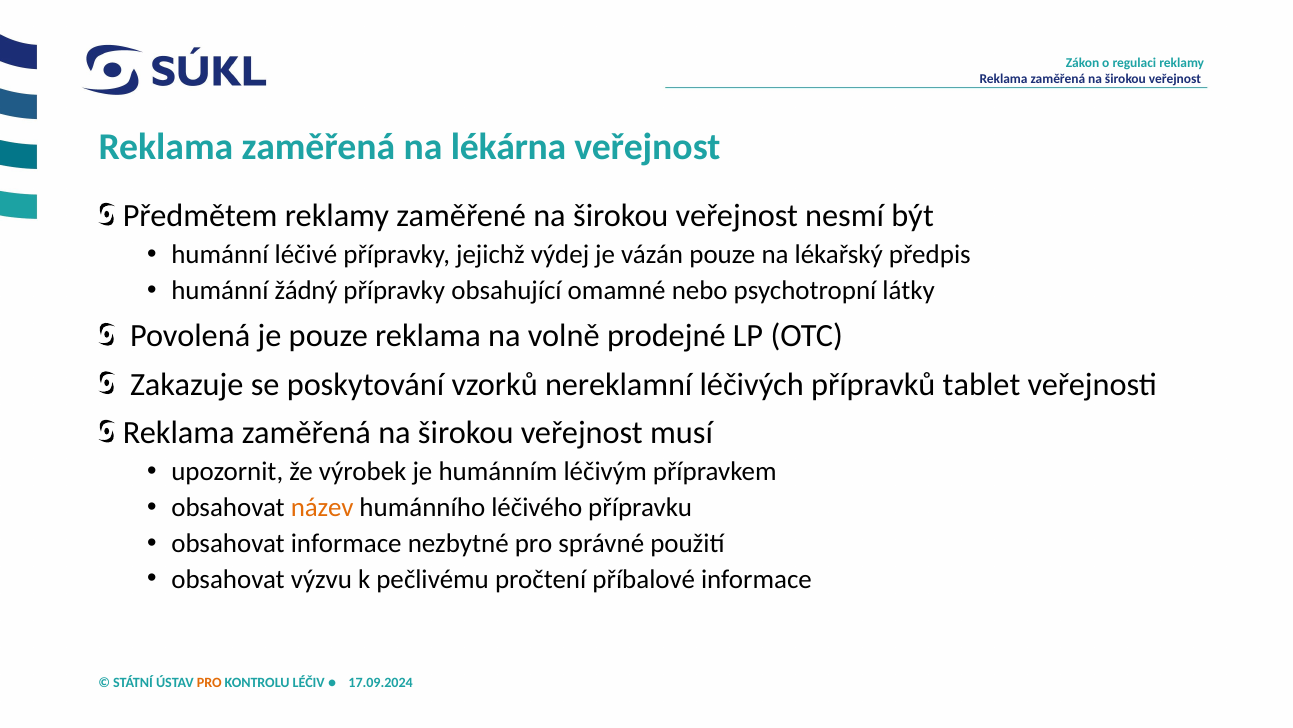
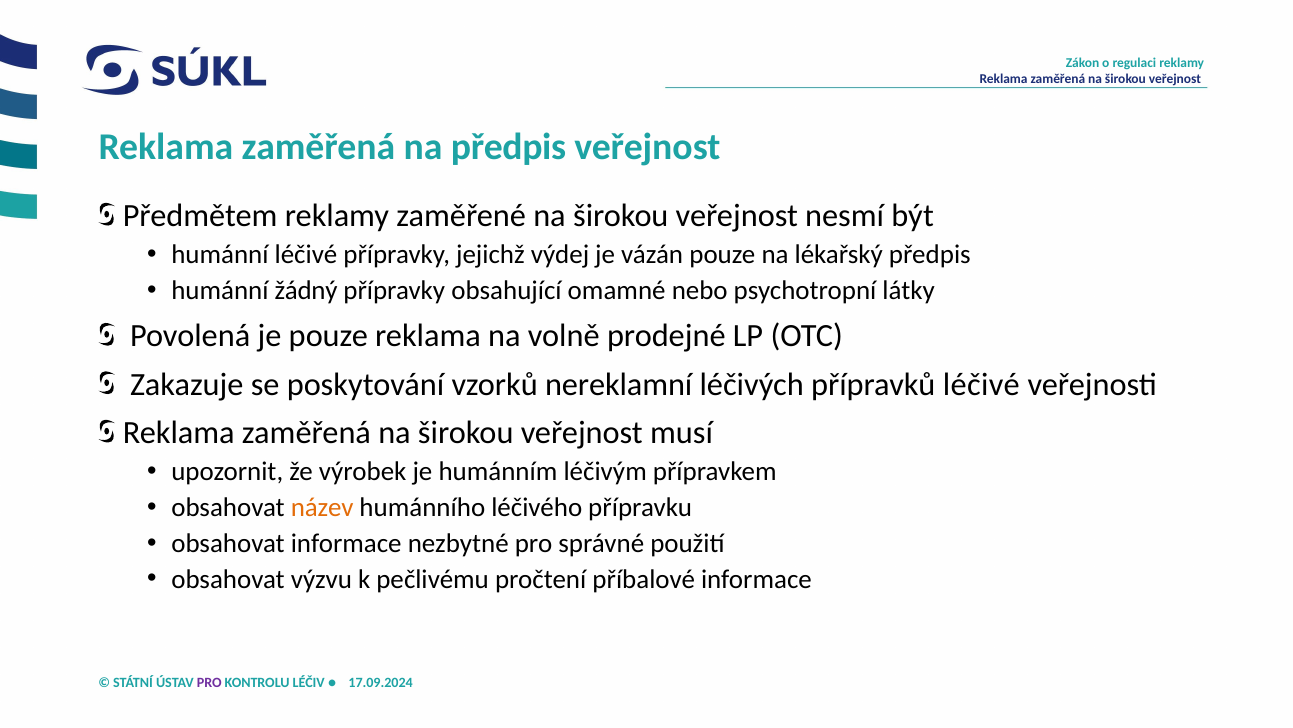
na lékárna: lékárna -> předpis
přípravků tablet: tablet -> léčivé
PRO at (209, 682) colour: orange -> purple
